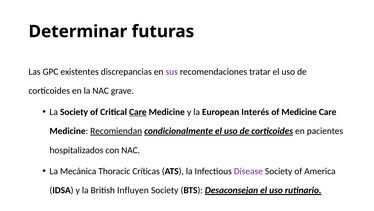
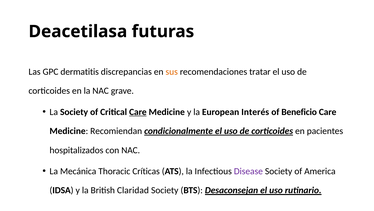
Determinar: Determinar -> Deacetilasa
existentes: existentes -> dermatitis
sus colour: purple -> orange
of Medicine: Medicine -> Beneficio
Recomiendan underline: present -> none
Influyen: Influyen -> Claridad
